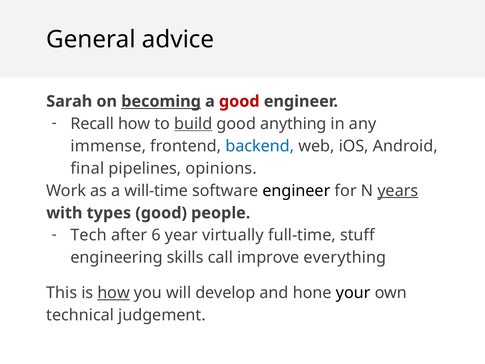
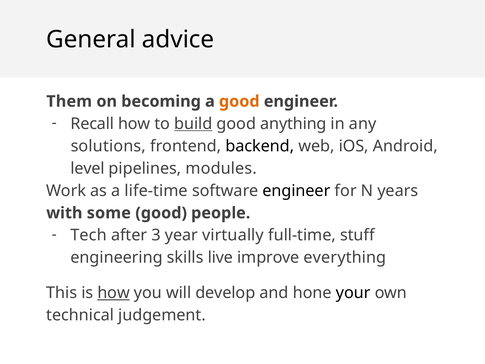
Sarah: Sarah -> Them
becoming underline: present -> none
good at (239, 101) colour: red -> orange
immense: immense -> solutions
backend colour: blue -> black
final: final -> level
opinions: opinions -> modules
will-time: will-time -> life-time
years underline: present -> none
types: types -> some
6: 6 -> 3
call: call -> live
